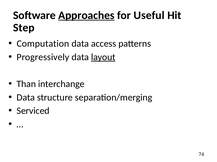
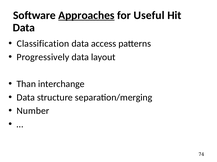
Step at (24, 28): Step -> Data
Computation: Computation -> Classification
layout underline: present -> none
Serviced: Serviced -> Number
